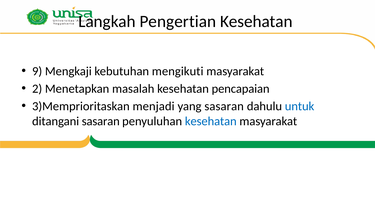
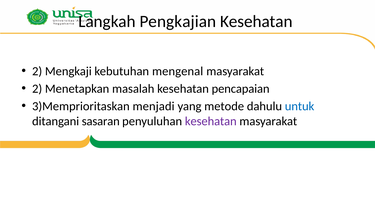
Pengertian: Pengertian -> Pengkajian
9 at (37, 71): 9 -> 2
mengikuti: mengikuti -> mengenal
yang sasaran: sasaran -> metode
kesehatan at (211, 121) colour: blue -> purple
